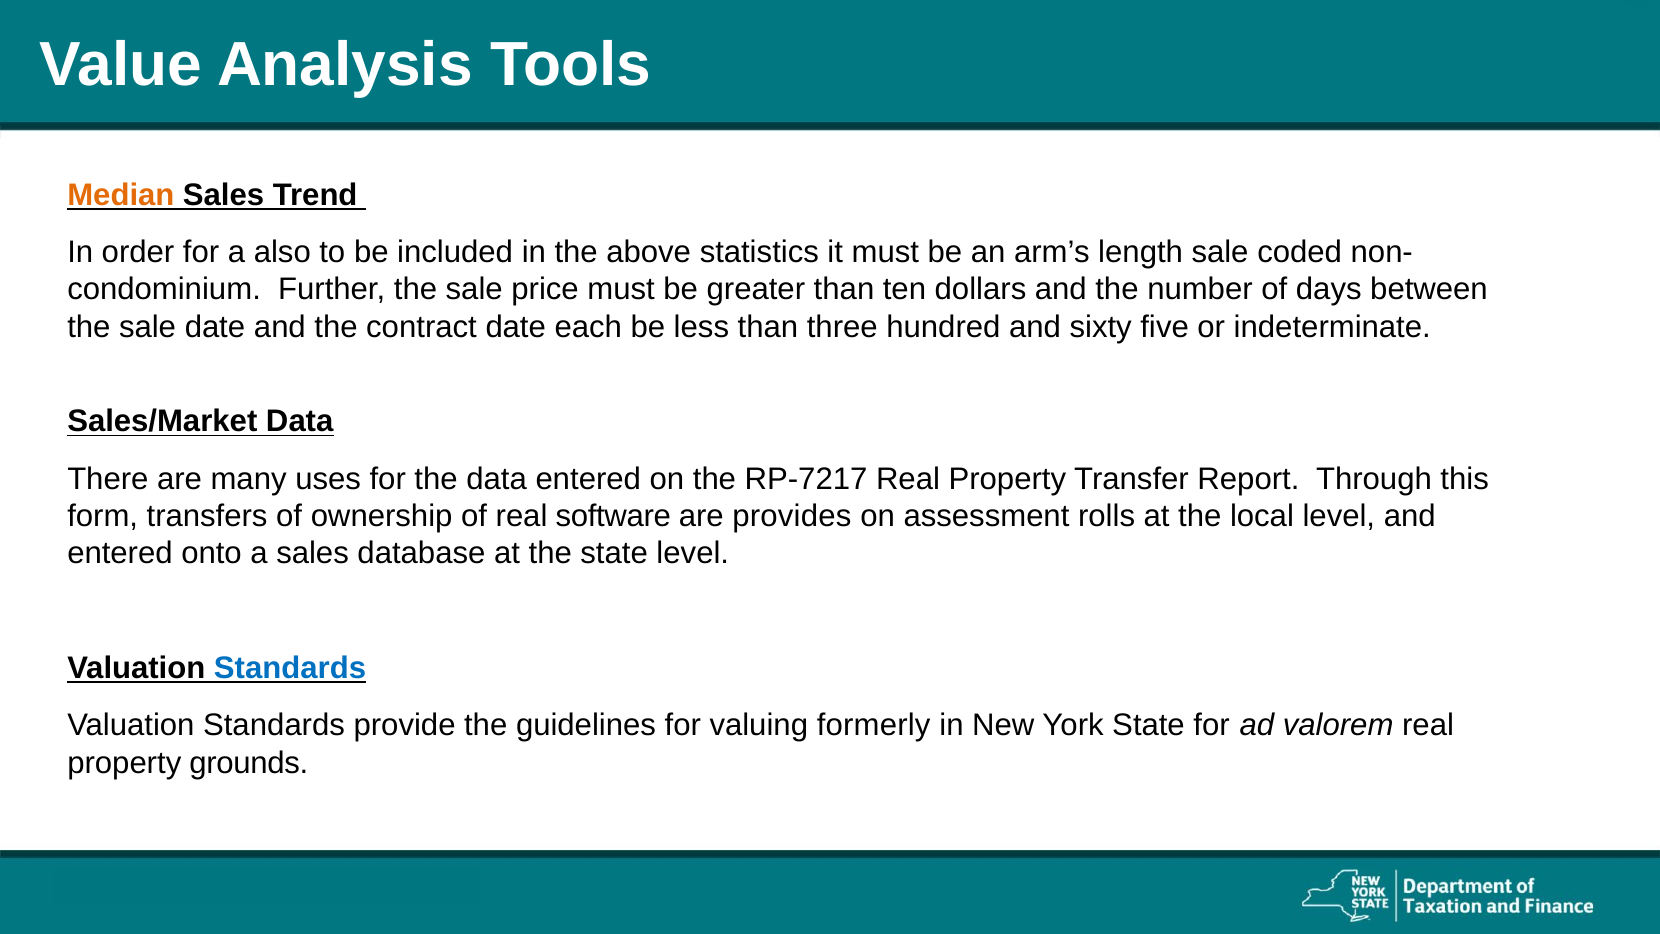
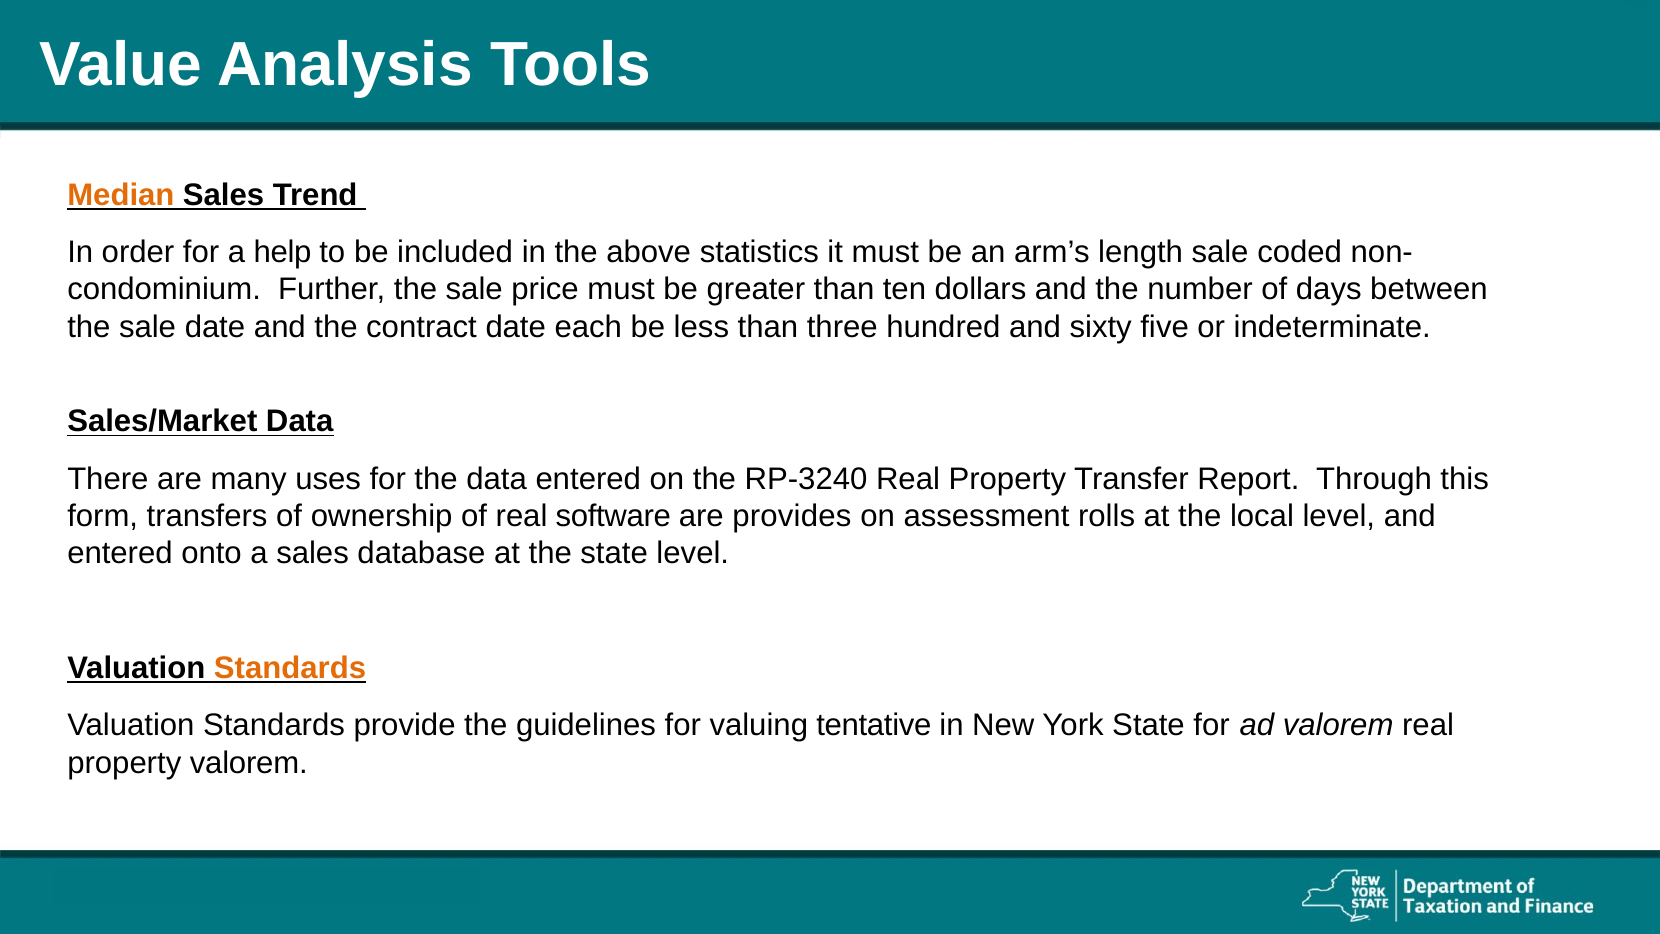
also: also -> help
RP-7217: RP-7217 -> RP-3240
Standards at (290, 668) colour: blue -> orange
formerly: formerly -> tentative
property grounds: grounds -> valorem
